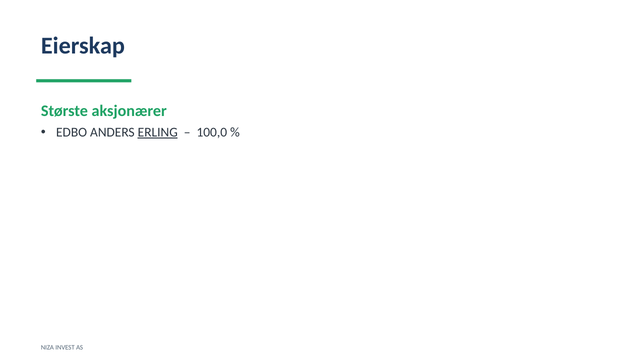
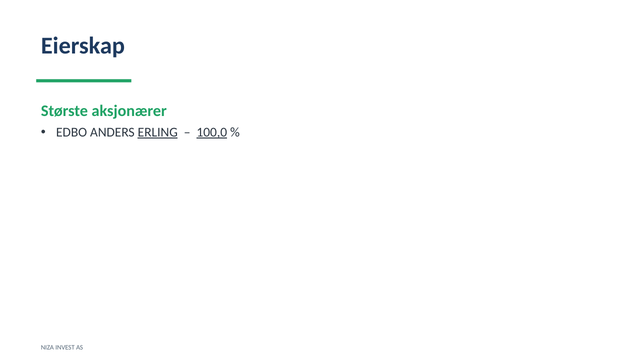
100,0 underline: none -> present
